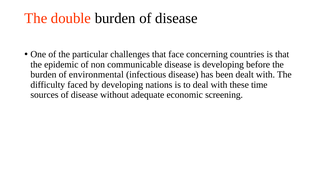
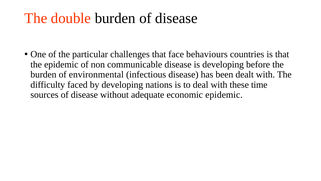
concerning: concerning -> behaviours
economic screening: screening -> epidemic
